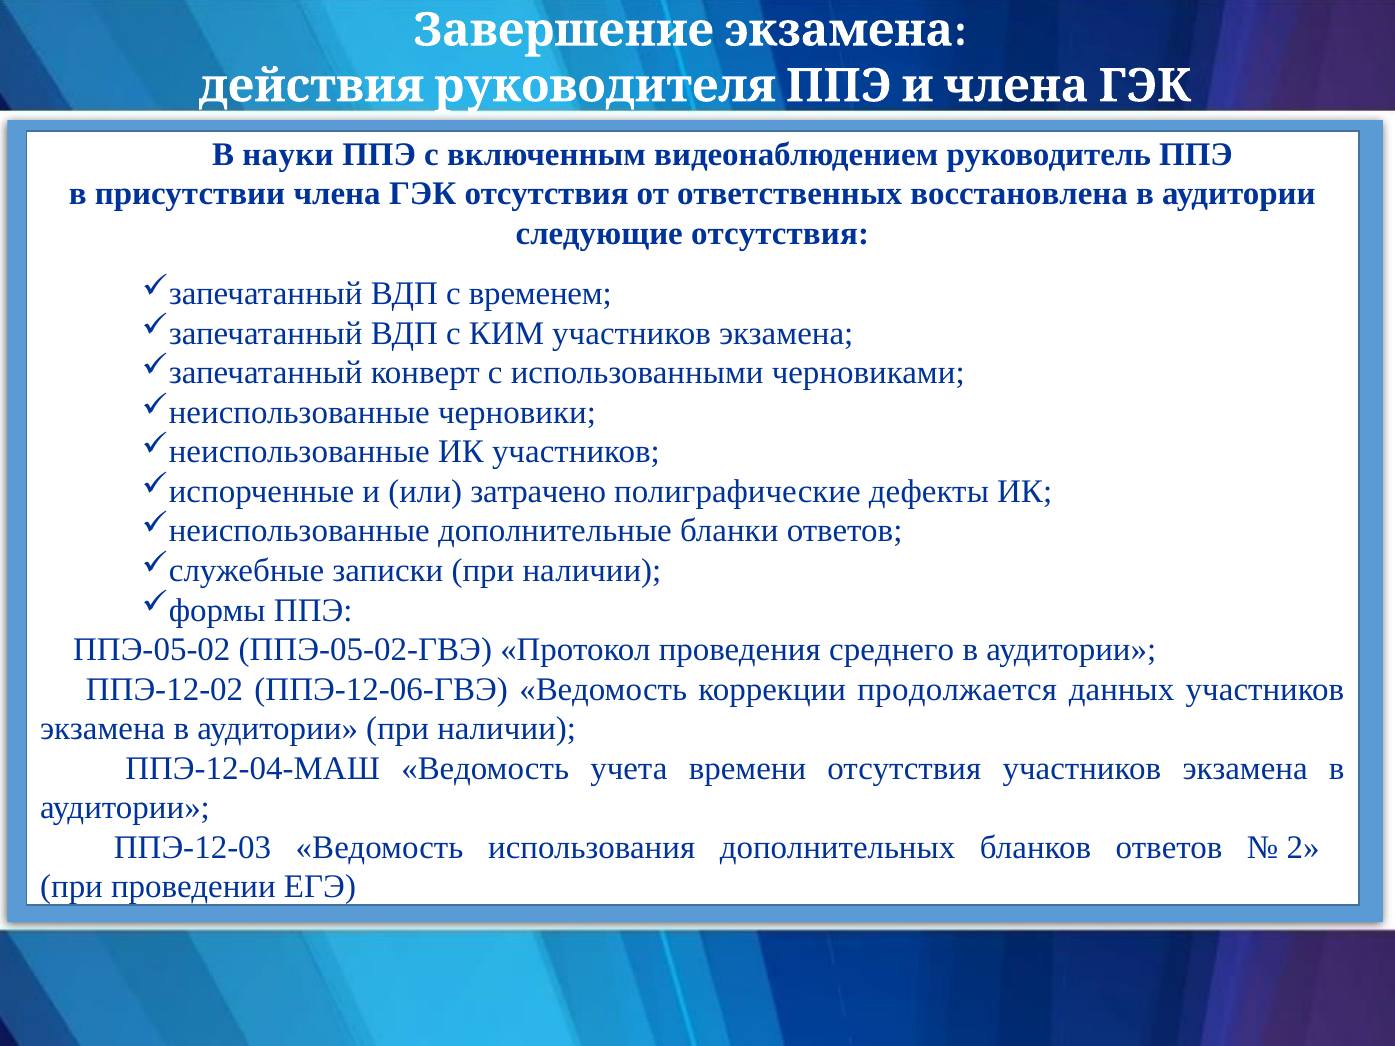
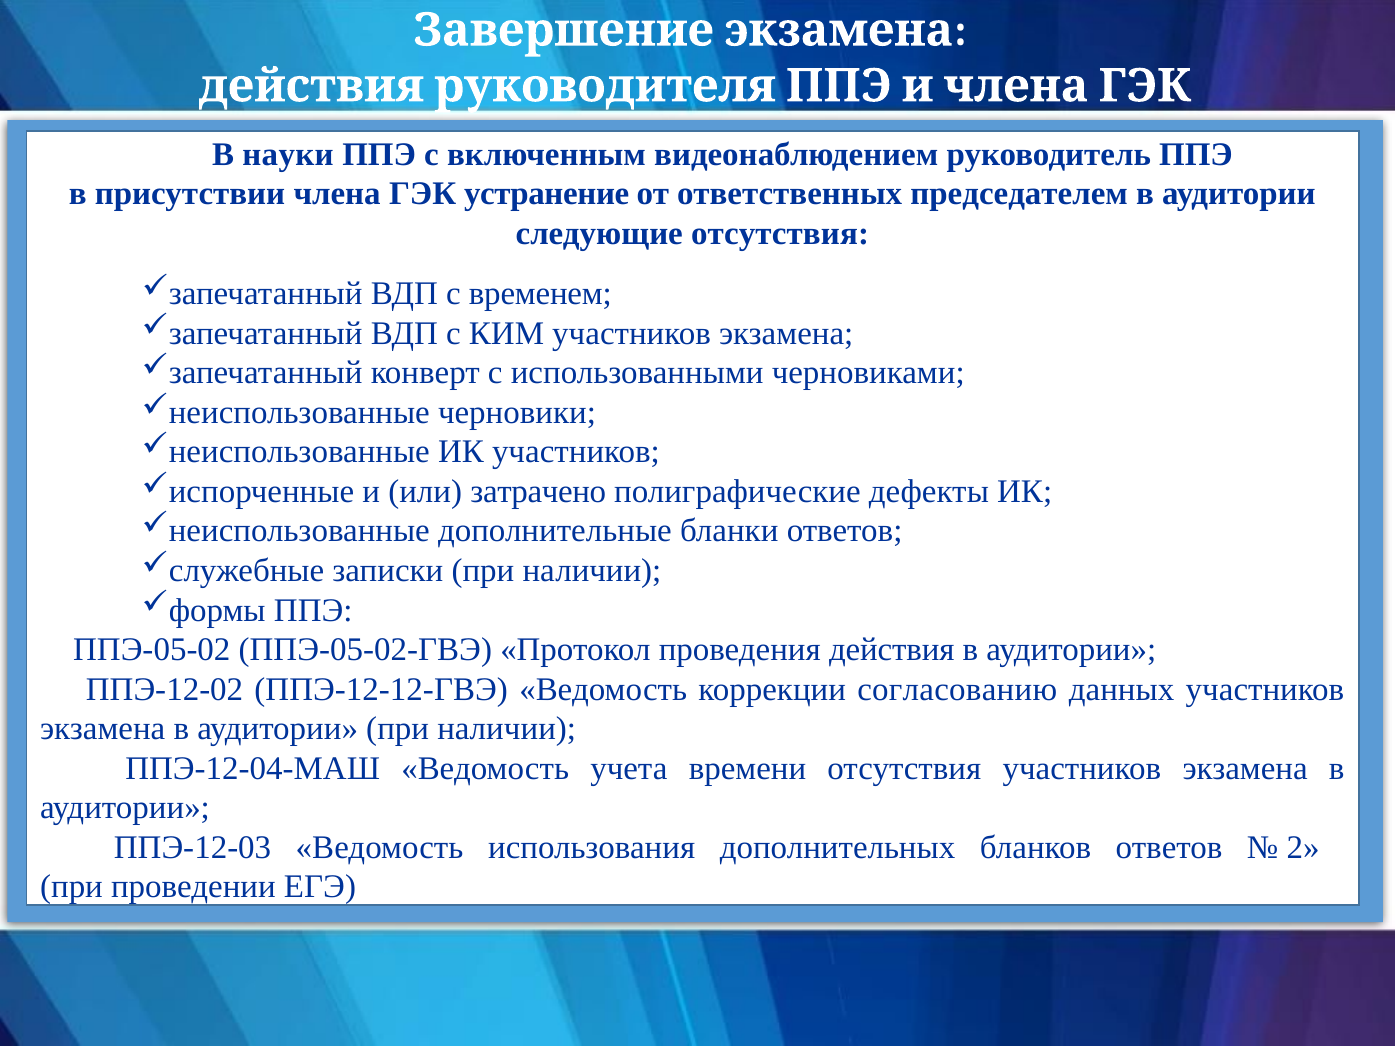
ГЭК отсутствия: отсутствия -> устранение
восстановлена: восстановлена -> председателем
среднего: среднего -> действия
ППЭ-12-06-ГВЭ: ППЭ-12-06-ГВЭ -> ППЭ-12-12-ГВЭ
продолжается: продолжается -> согласованию
